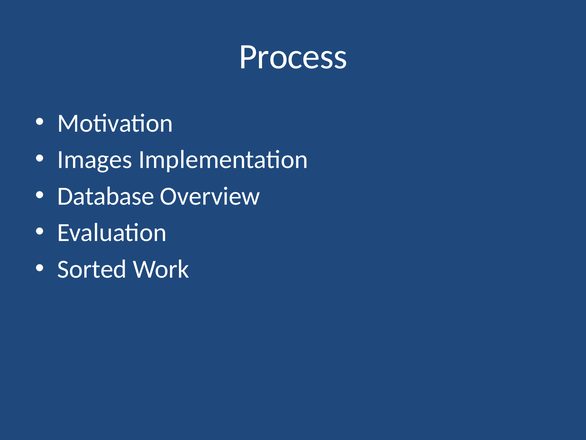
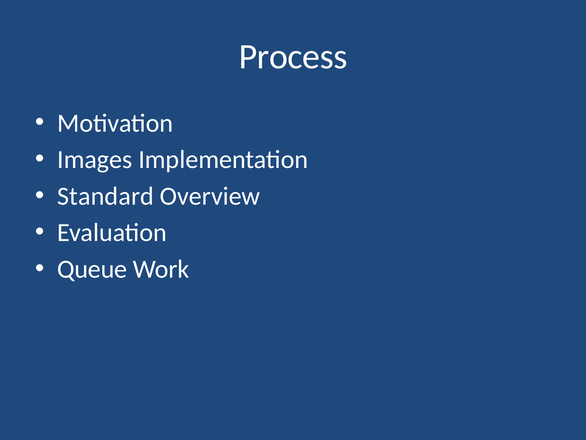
Database: Database -> Standard
Sorted: Sorted -> Queue
